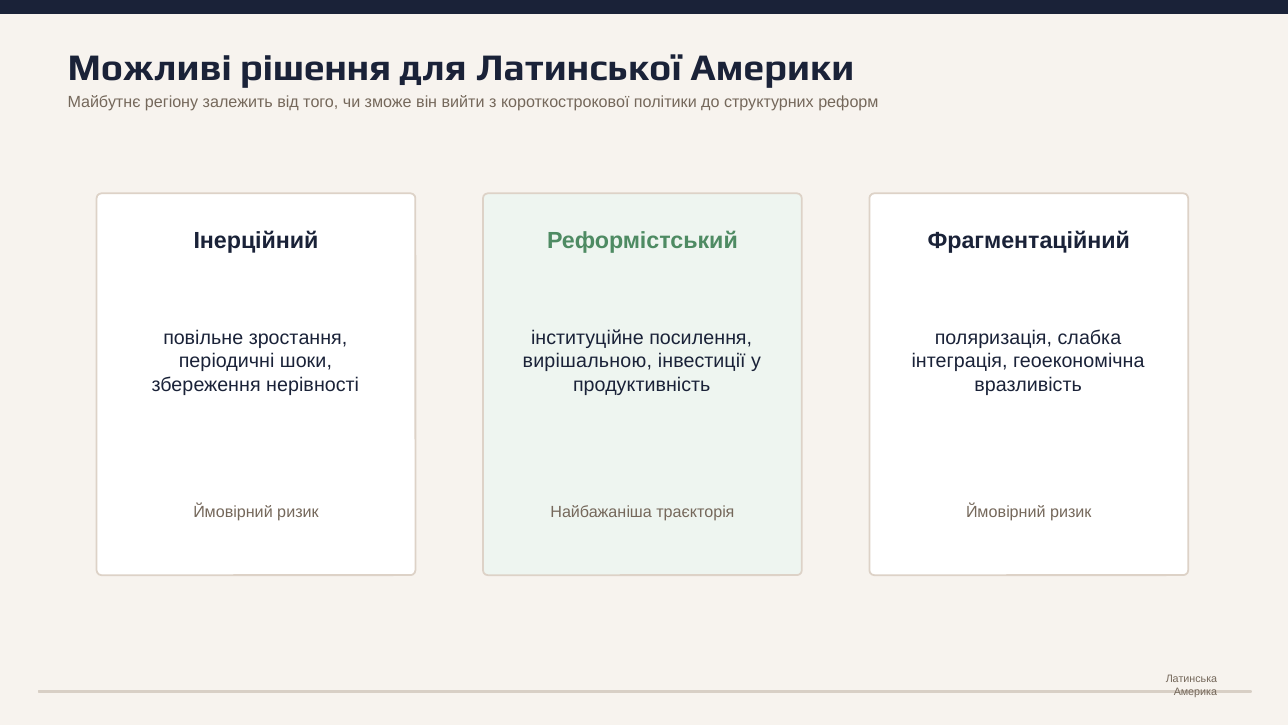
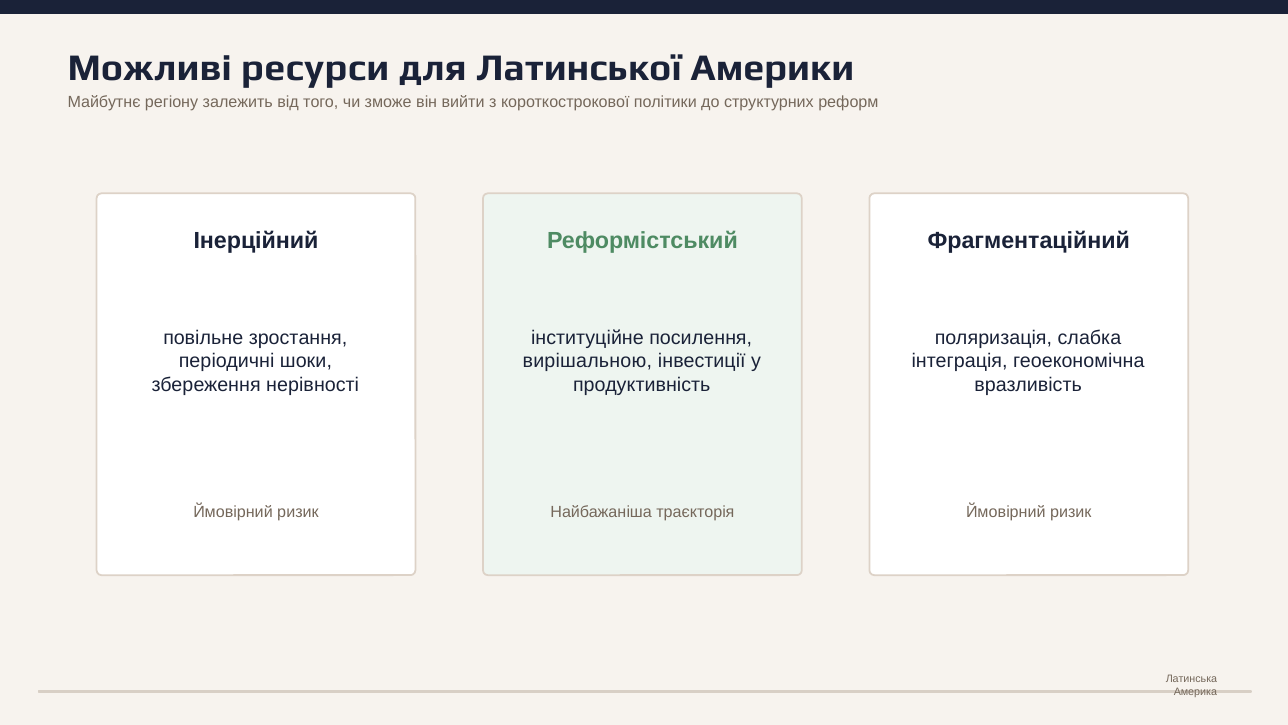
рішення: рішення -> ресурси
